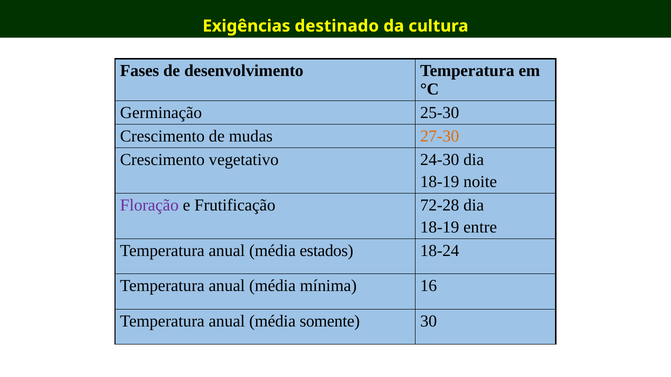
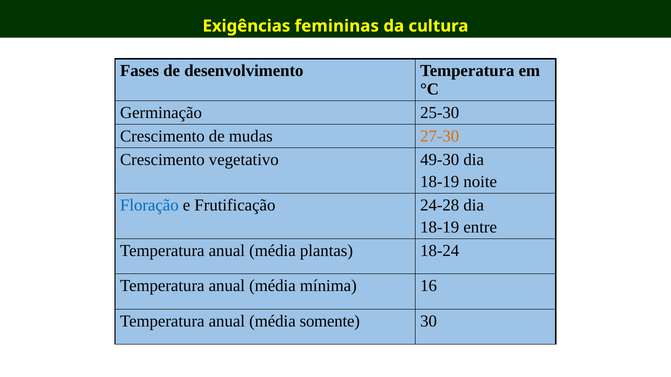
destinado: destinado -> femininas
24-30: 24-30 -> 49-30
Floração colour: purple -> blue
72-28: 72-28 -> 24-28
estados: estados -> plantas
